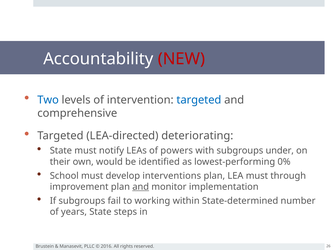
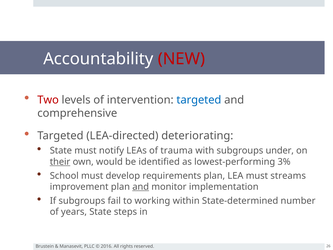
Two colour: blue -> red
powers: powers -> trauma
their underline: none -> present
0%: 0% -> 3%
interventions: interventions -> requirements
through: through -> streams
